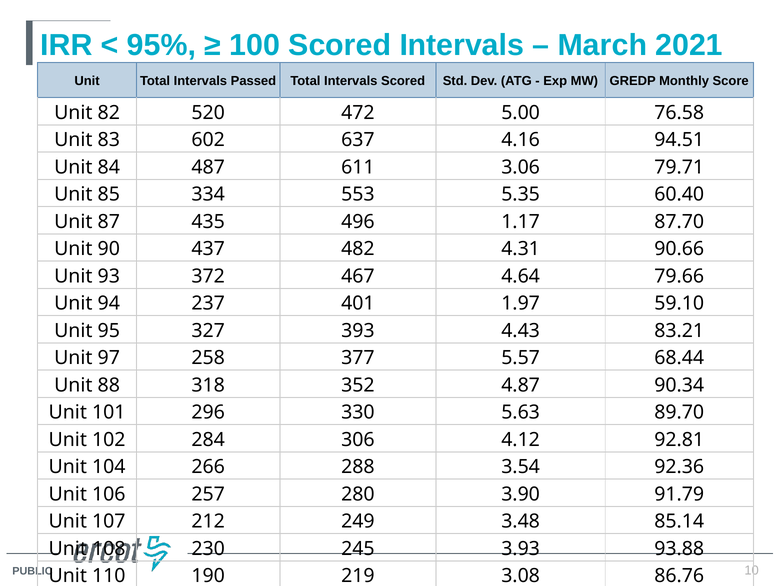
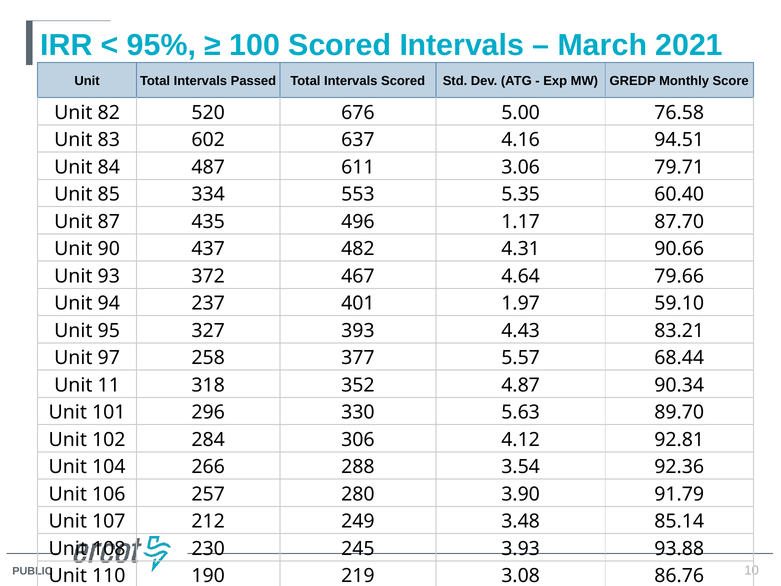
472: 472 -> 676
88: 88 -> 11
